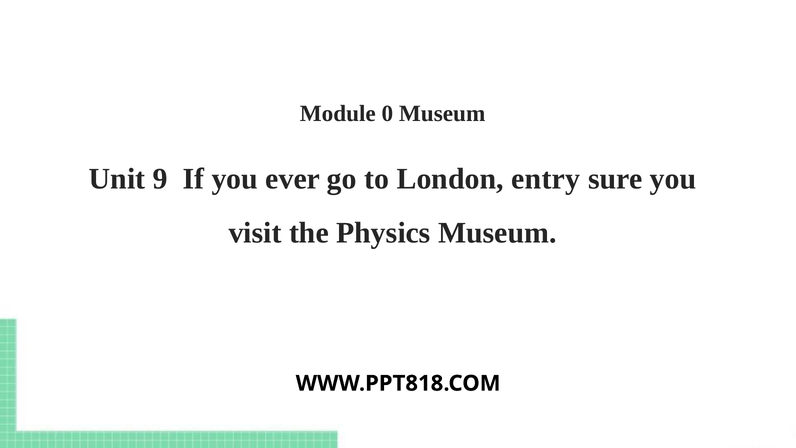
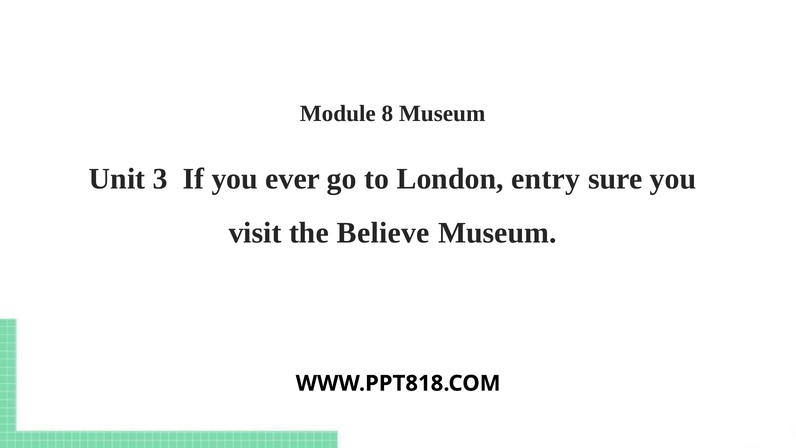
0: 0 -> 8
9: 9 -> 3
Physics: Physics -> Believe
